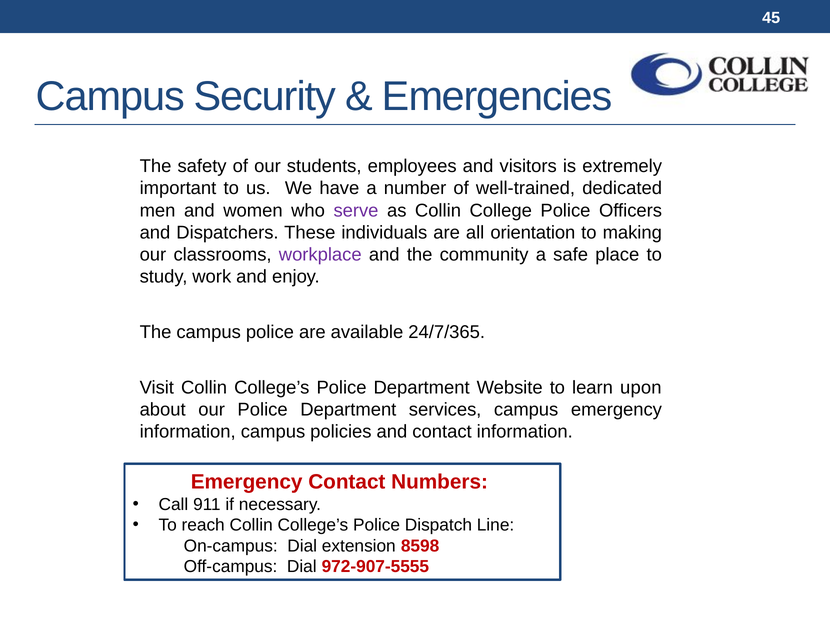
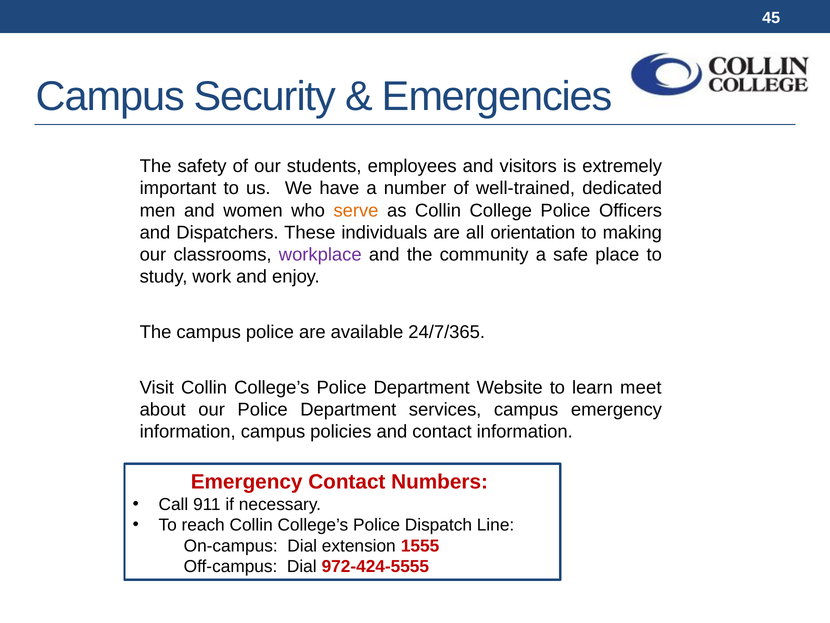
serve colour: purple -> orange
upon: upon -> meet
8598: 8598 -> 1555
972-907-5555: 972-907-5555 -> 972-424-5555
